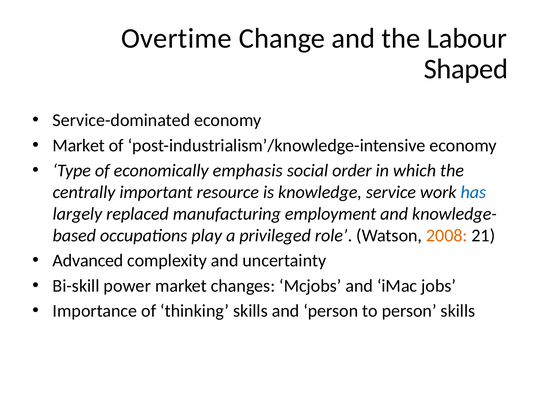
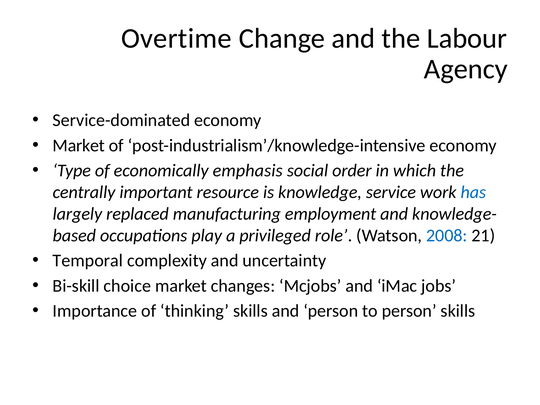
Shaped: Shaped -> Agency
2008 colour: orange -> blue
Advanced: Advanced -> Temporal
power: power -> choice
